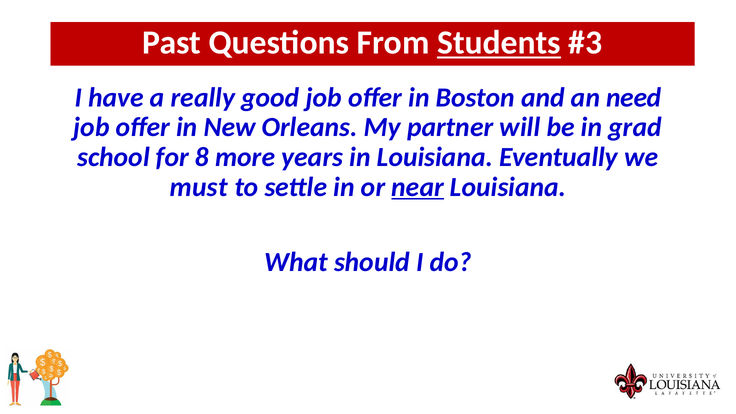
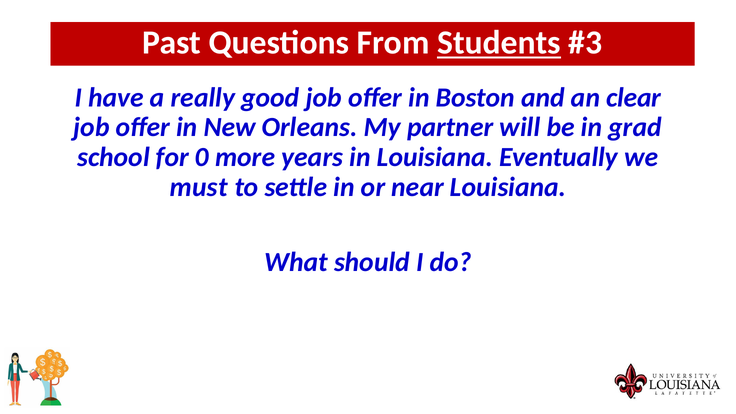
need: need -> clear
8: 8 -> 0
near underline: present -> none
